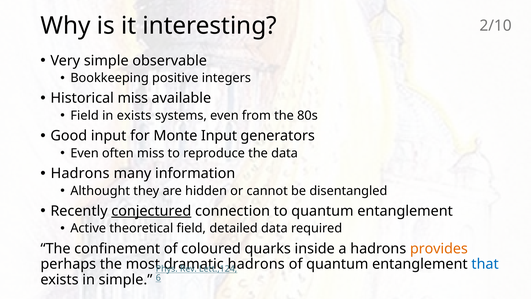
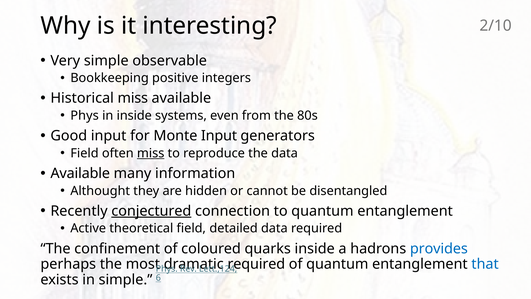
Field at (85, 116): Field -> Phys
in exists: exists -> inside
Even at (85, 153): Even -> Field
miss at (151, 153) underline: none -> present
Hadrons at (80, 173): Hadrons -> Available
provides colour: orange -> blue
hadrons at (256, 264): hadrons -> required
